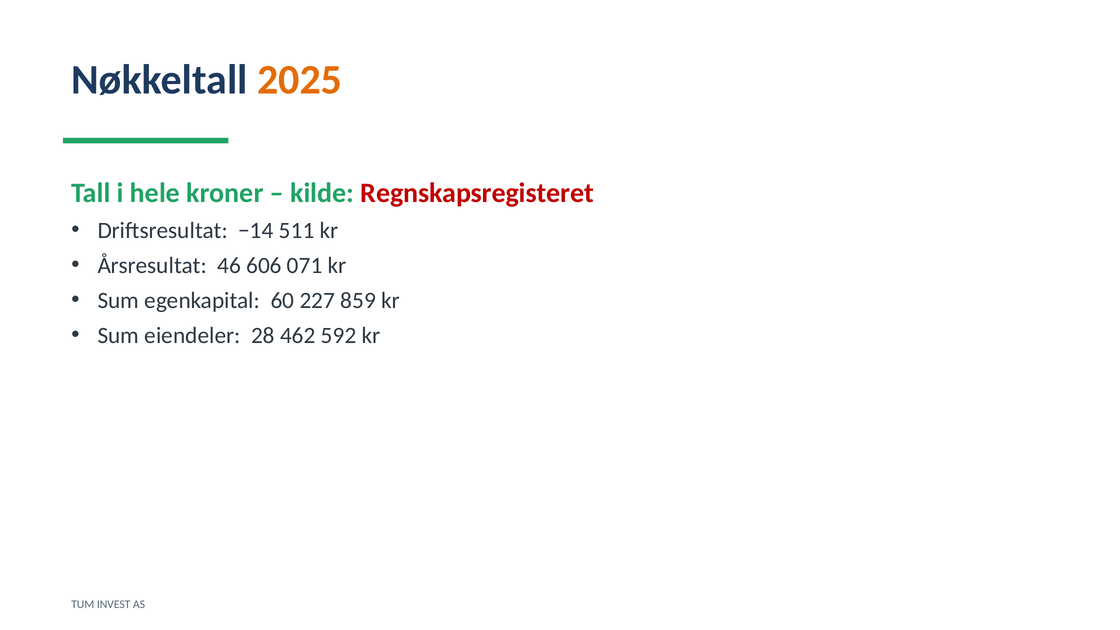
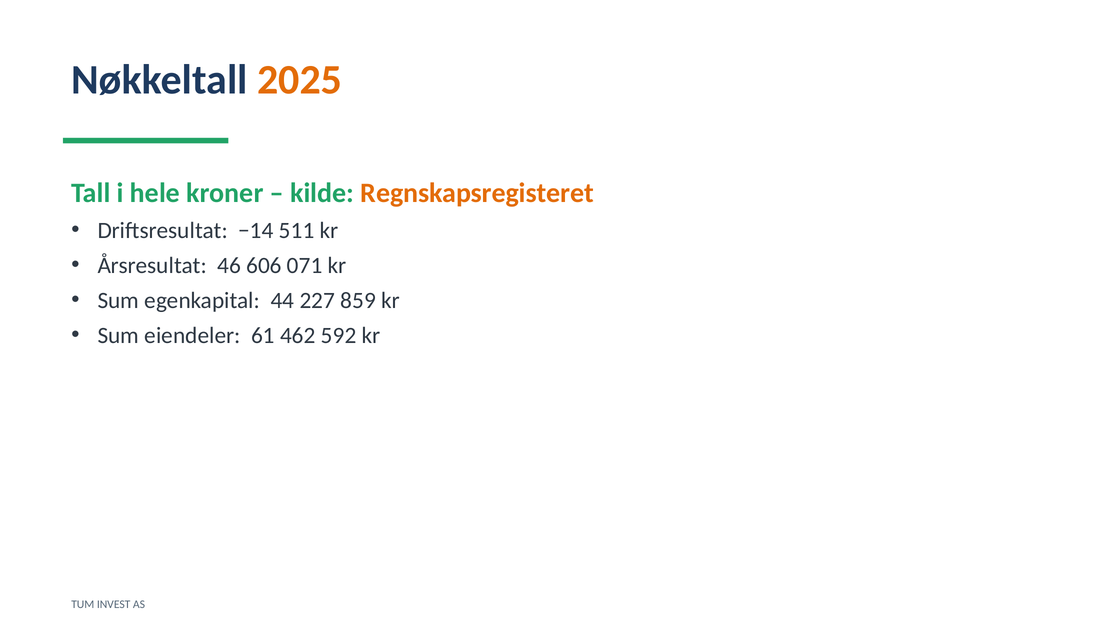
Regnskapsregisteret colour: red -> orange
60: 60 -> 44
28: 28 -> 61
